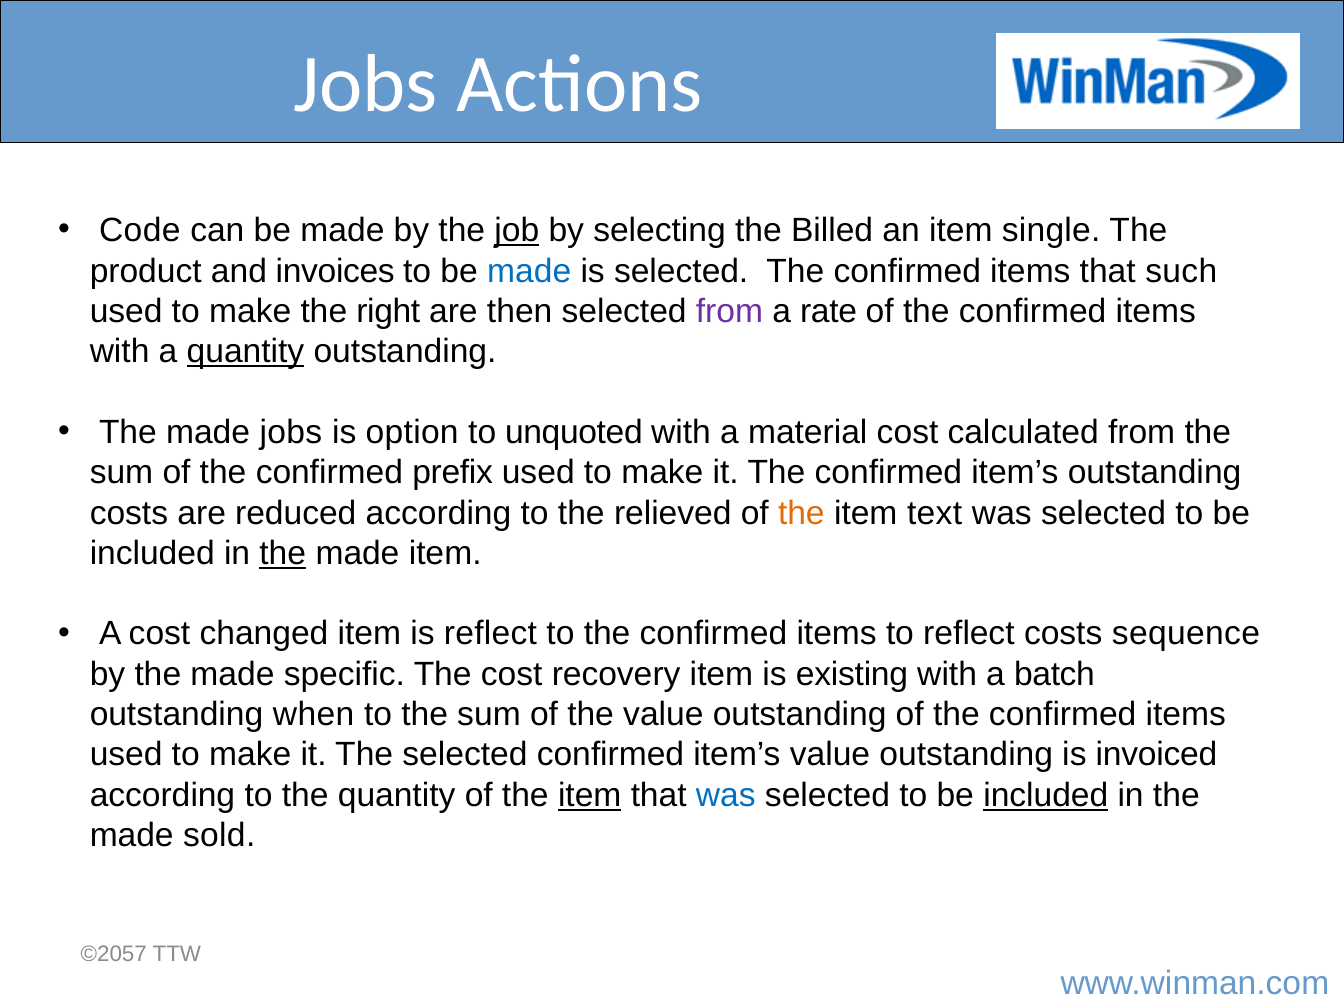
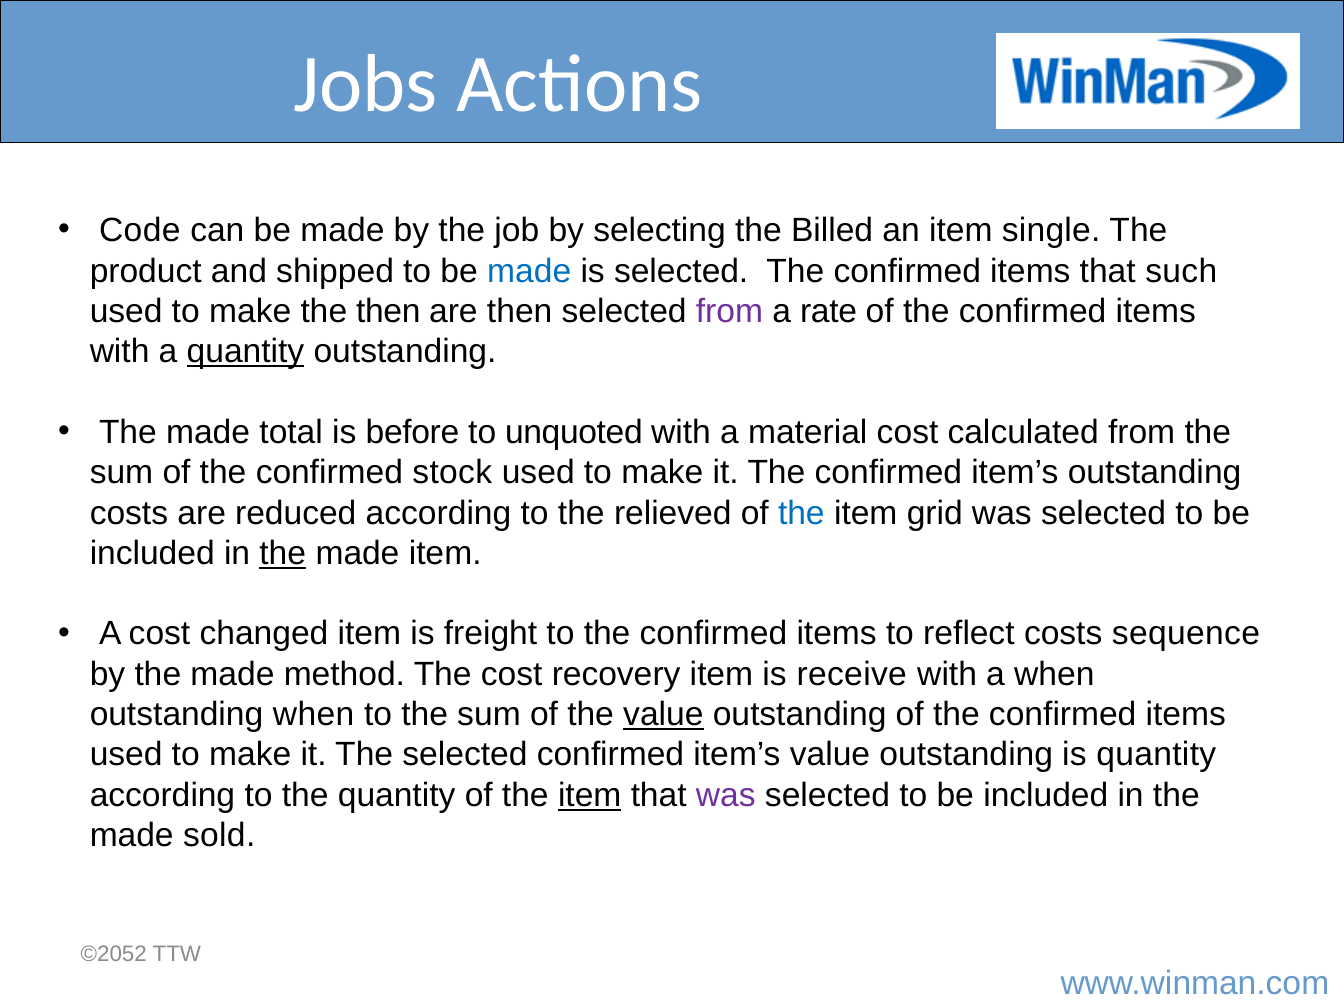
job underline: present -> none
invoices: invoices -> shipped
the right: right -> then
made jobs: jobs -> total
option: option -> before
prefix: prefix -> stock
the at (801, 513) colour: orange -> blue
text: text -> grid
is reflect: reflect -> freight
specific: specific -> method
existing: existing -> receive
a batch: batch -> when
value at (663, 715) underline: none -> present
is invoiced: invoiced -> quantity
was at (726, 795) colour: blue -> purple
included at (1046, 795) underline: present -> none
©2057: ©2057 -> ©2052
